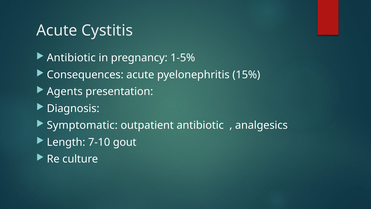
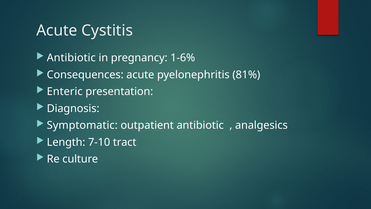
1-5%: 1-5% -> 1-6%
15%: 15% -> 81%
Agents: Agents -> Enteric
gout: gout -> tract
